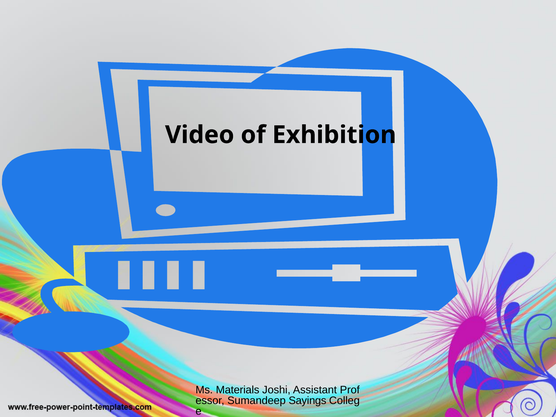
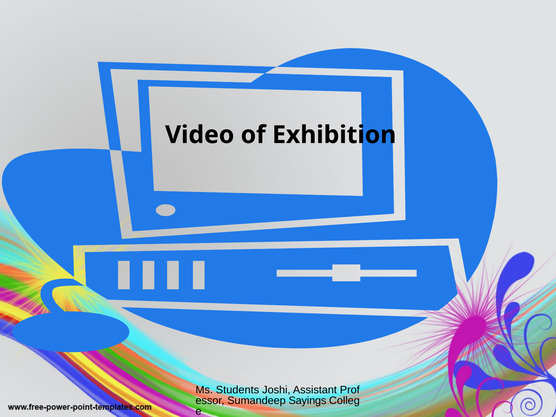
Materials: Materials -> Students
